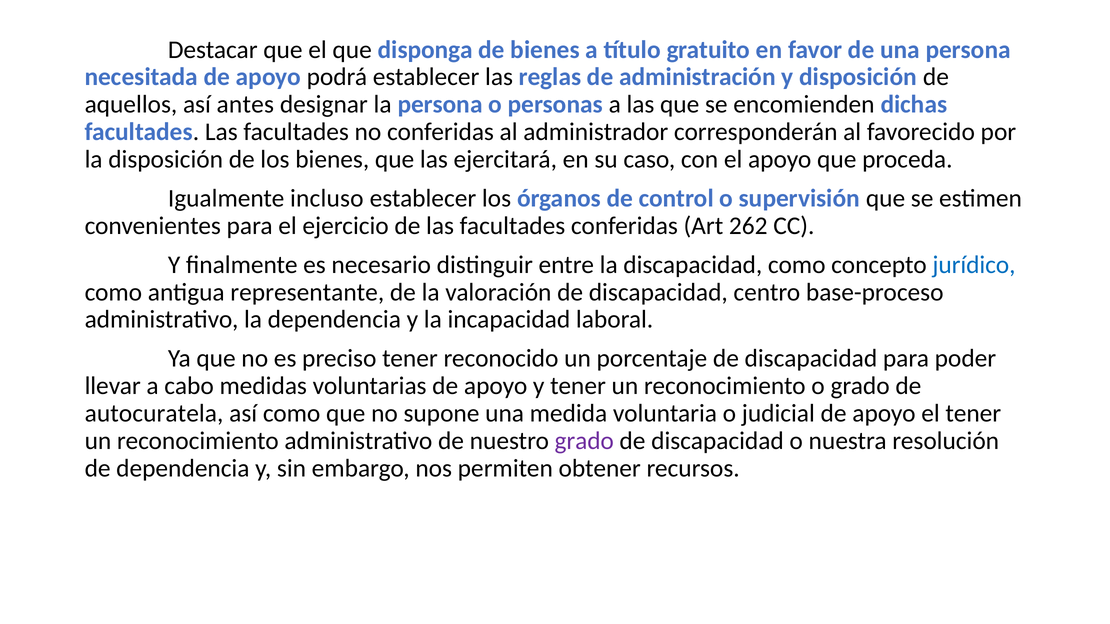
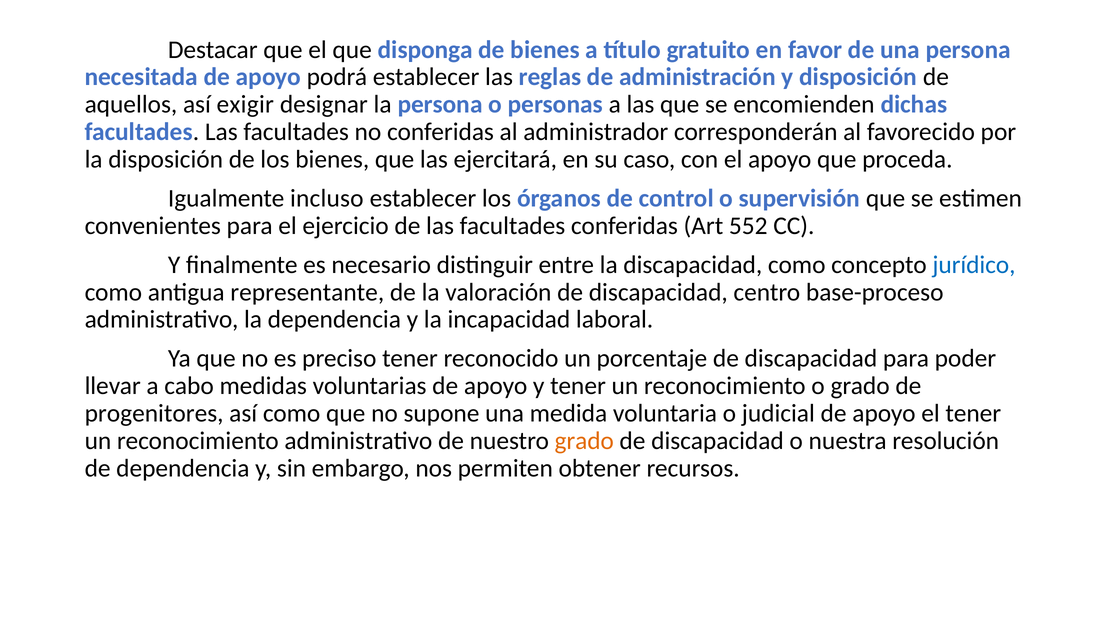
antes: antes -> exigir
262: 262 -> 552
autocuratela: autocuratela -> progenitores
grado at (584, 441) colour: purple -> orange
